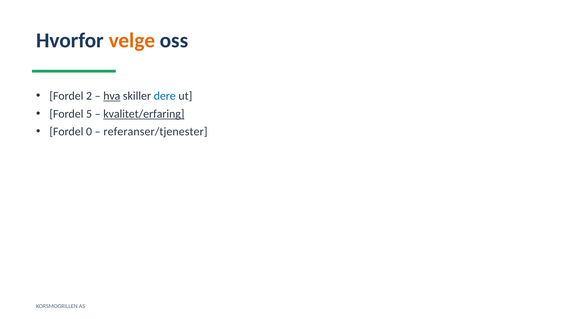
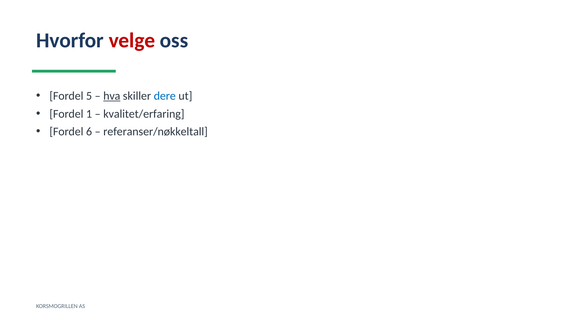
velge colour: orange -> red
2: 2 -> 5
5: 5 -> 1
kvalitet/erfaring underline: present -> none
0: 0 -> 6
referanser/tjenester: referanser/tjenester -> referanser/nøkkeltall
